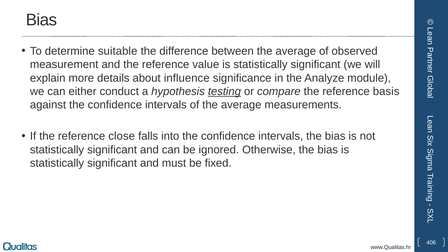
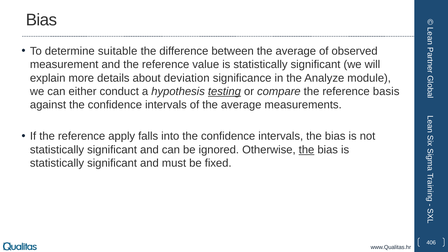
influence: influence -> deviation
close: close -> apply
the at (307, 150) underline: none -> present
